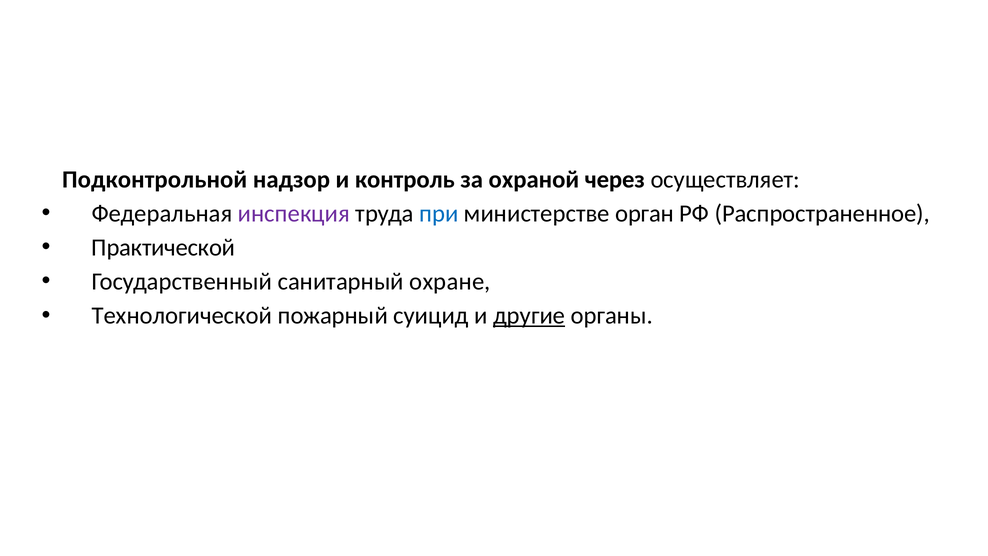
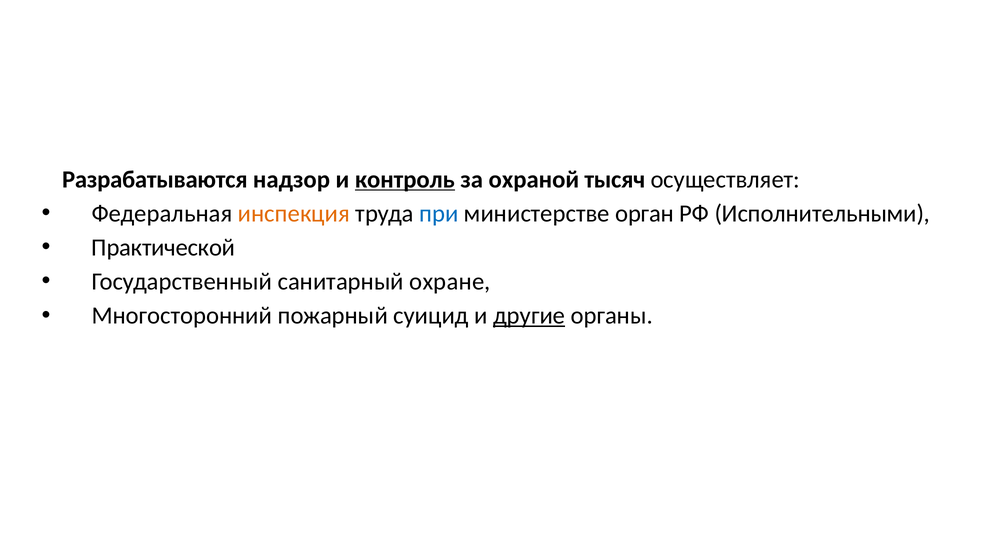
Подконтрольной: Подконтрольной -> Разрабатываются
контроль underline: none -> present
через: через -> тысяч
инспекция colour: purple -> orange
Распространенное: Распространенное -> Исполнительными
Технологической: Технологической -> Многосторонний
